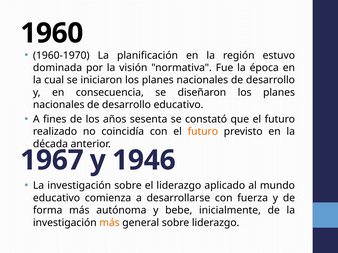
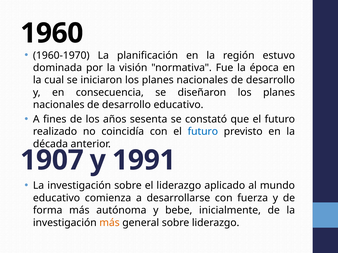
futuro at (203, 132) colour: orange -> blue
1967: 1967 -> 1907
1946: 1946 -> 1991
